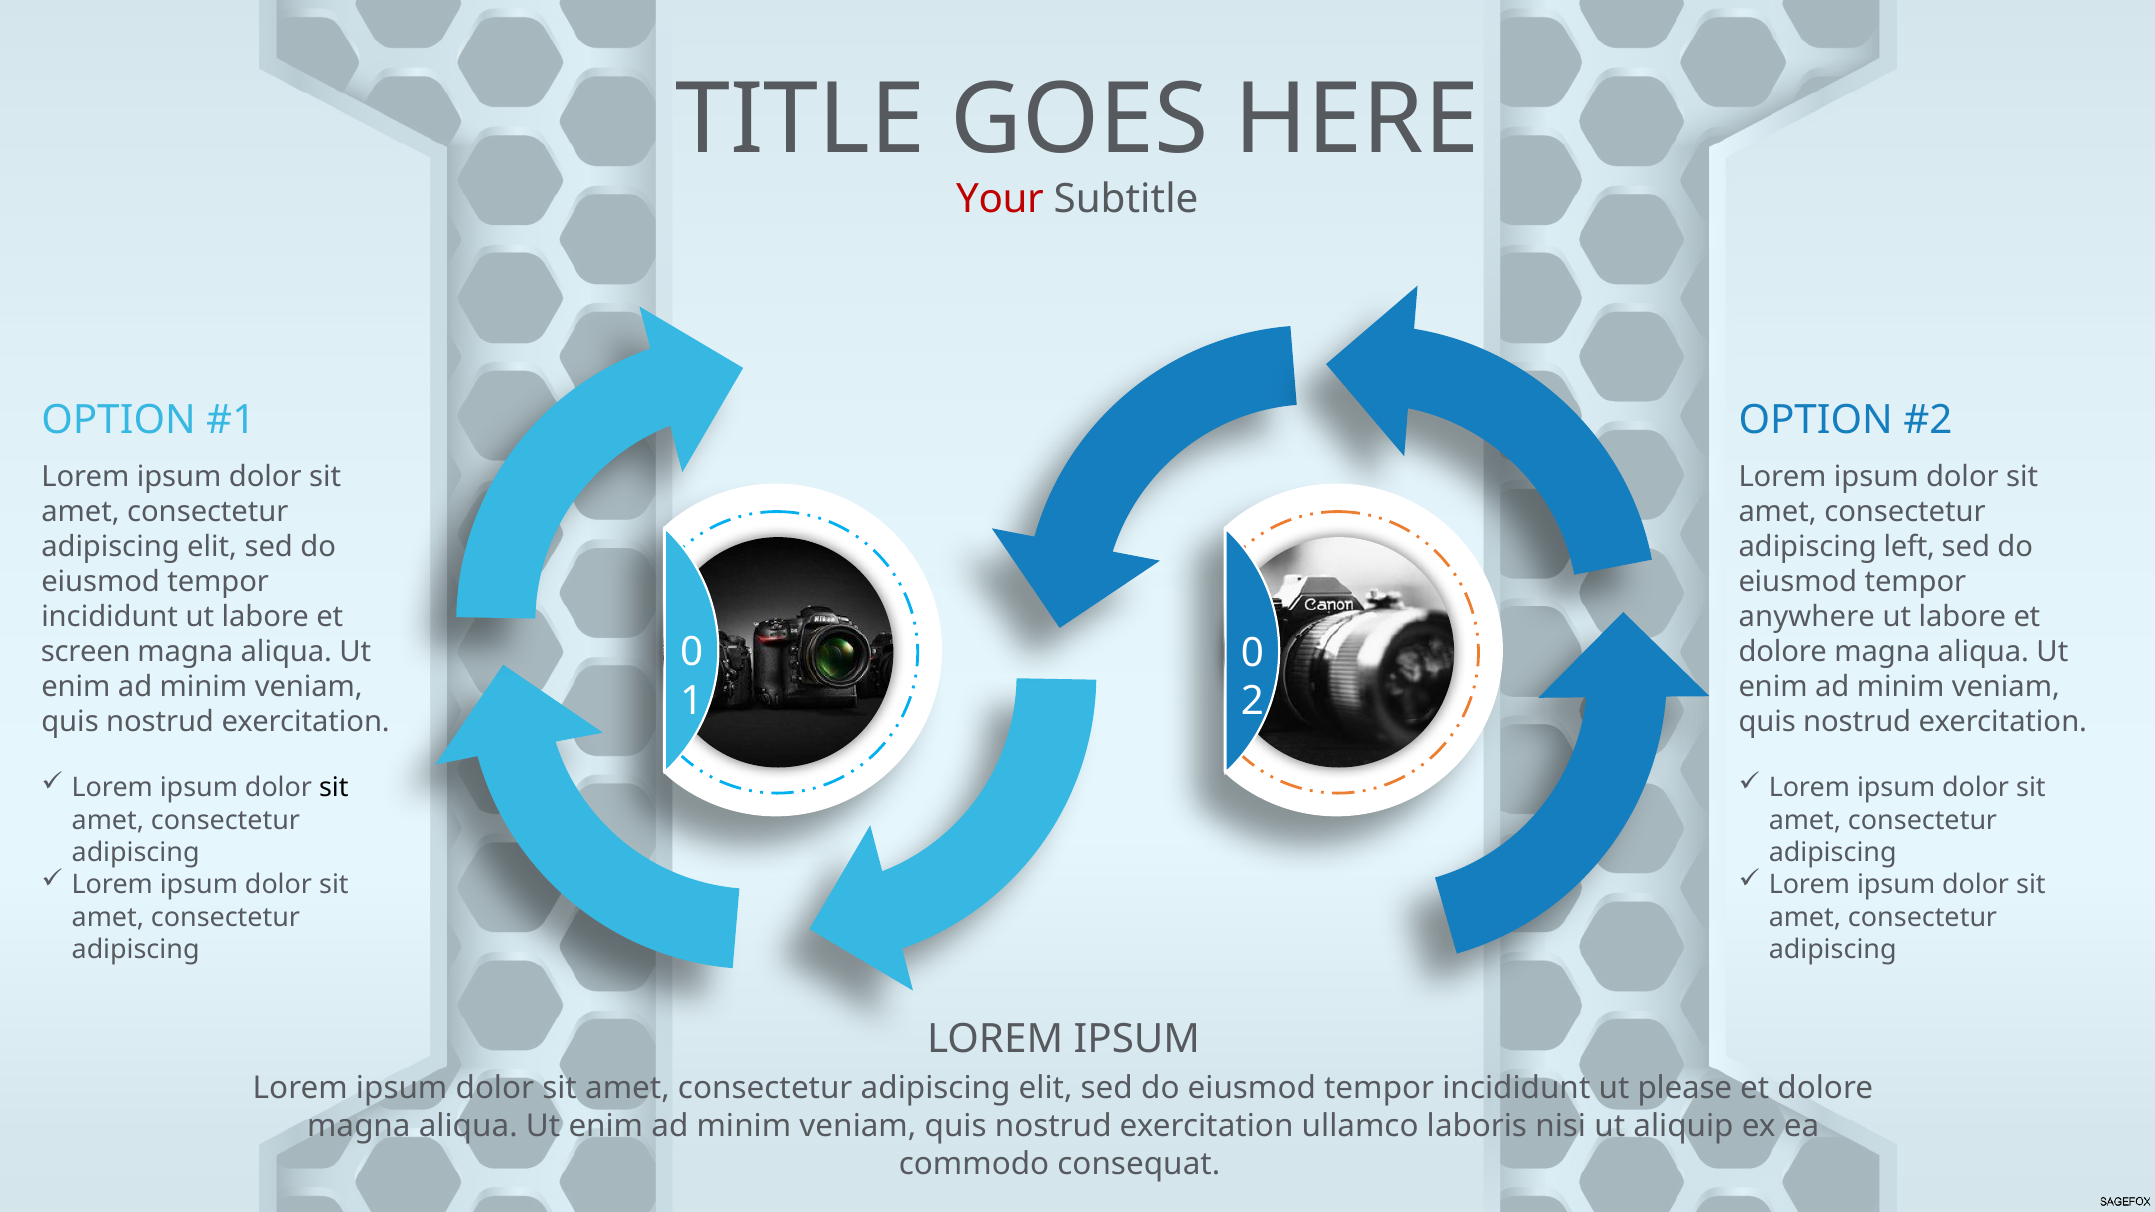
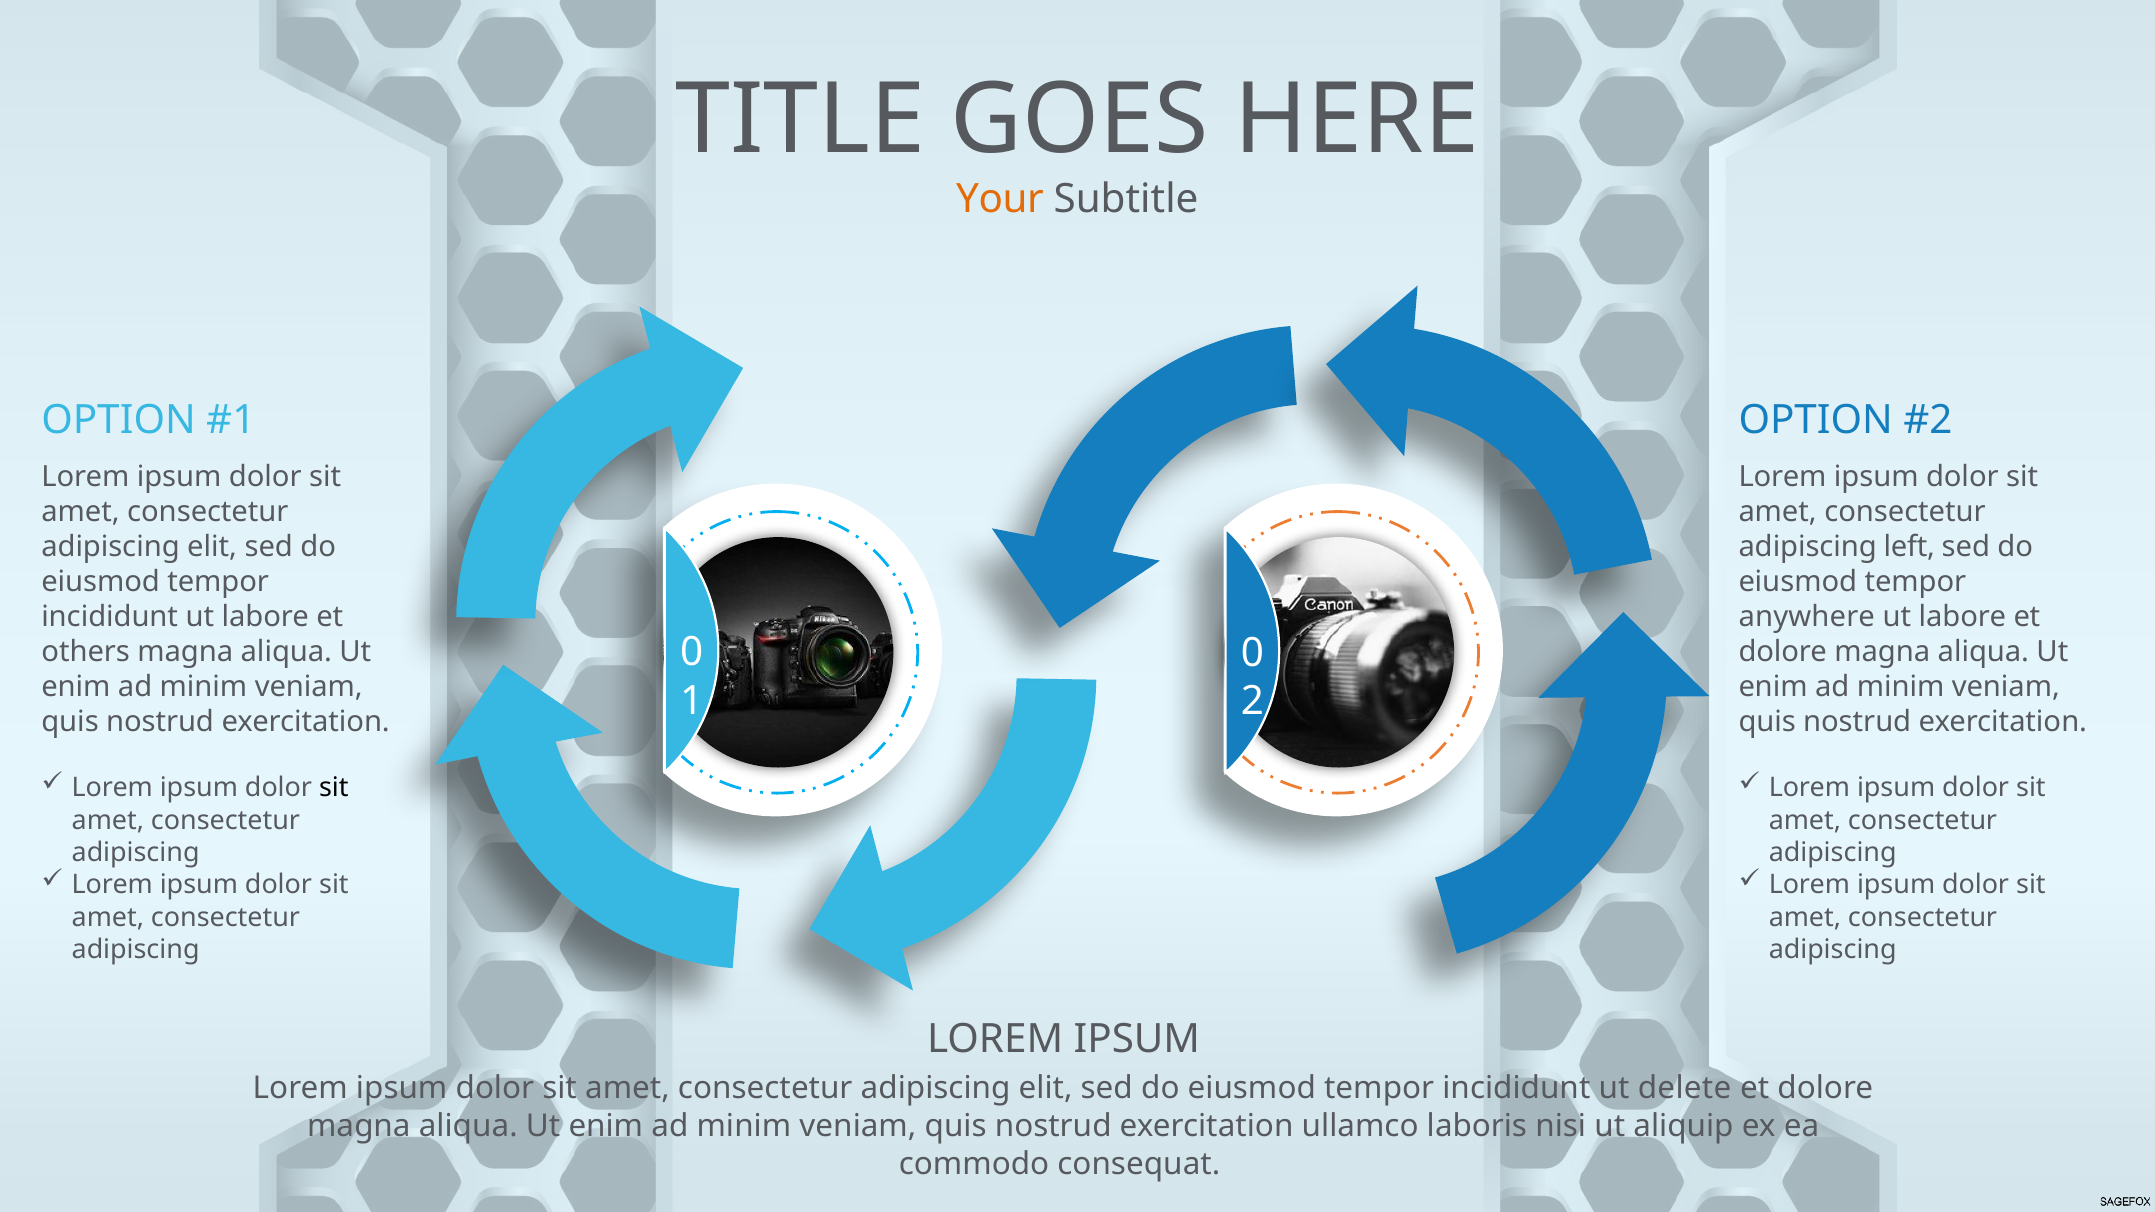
Your colour: red -> orange
screen: screen -> others
please: please -> delete
